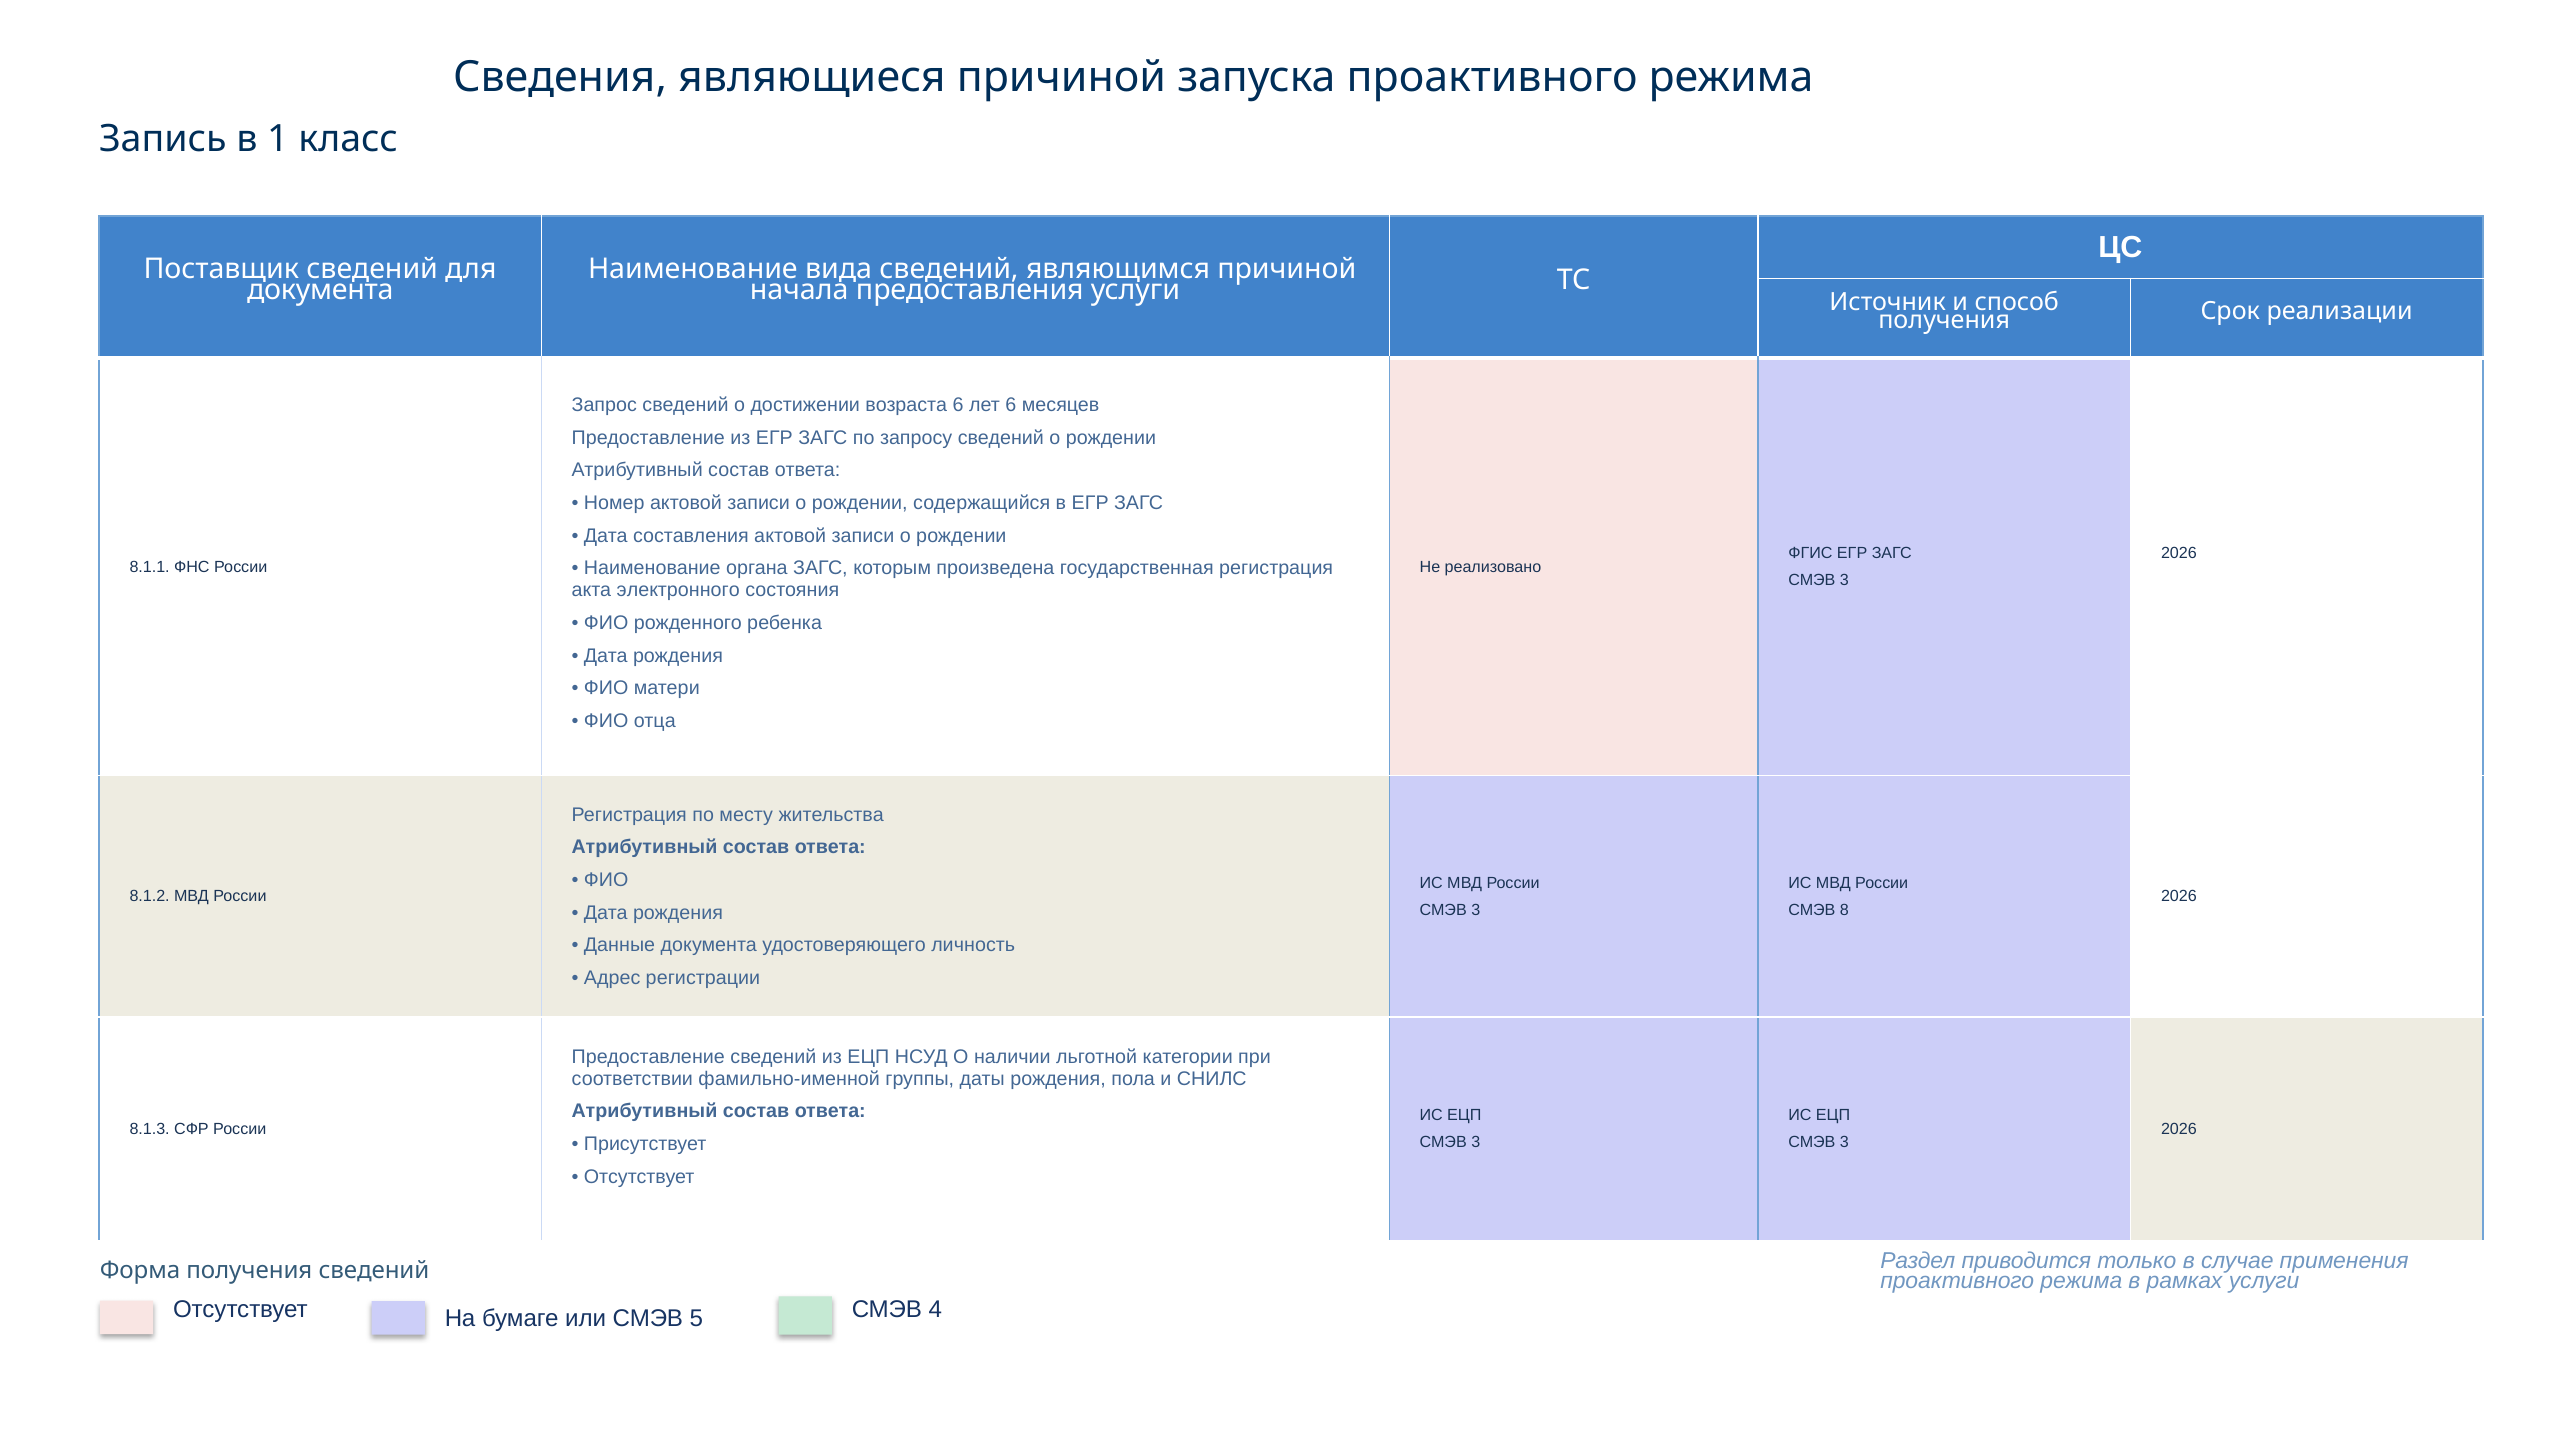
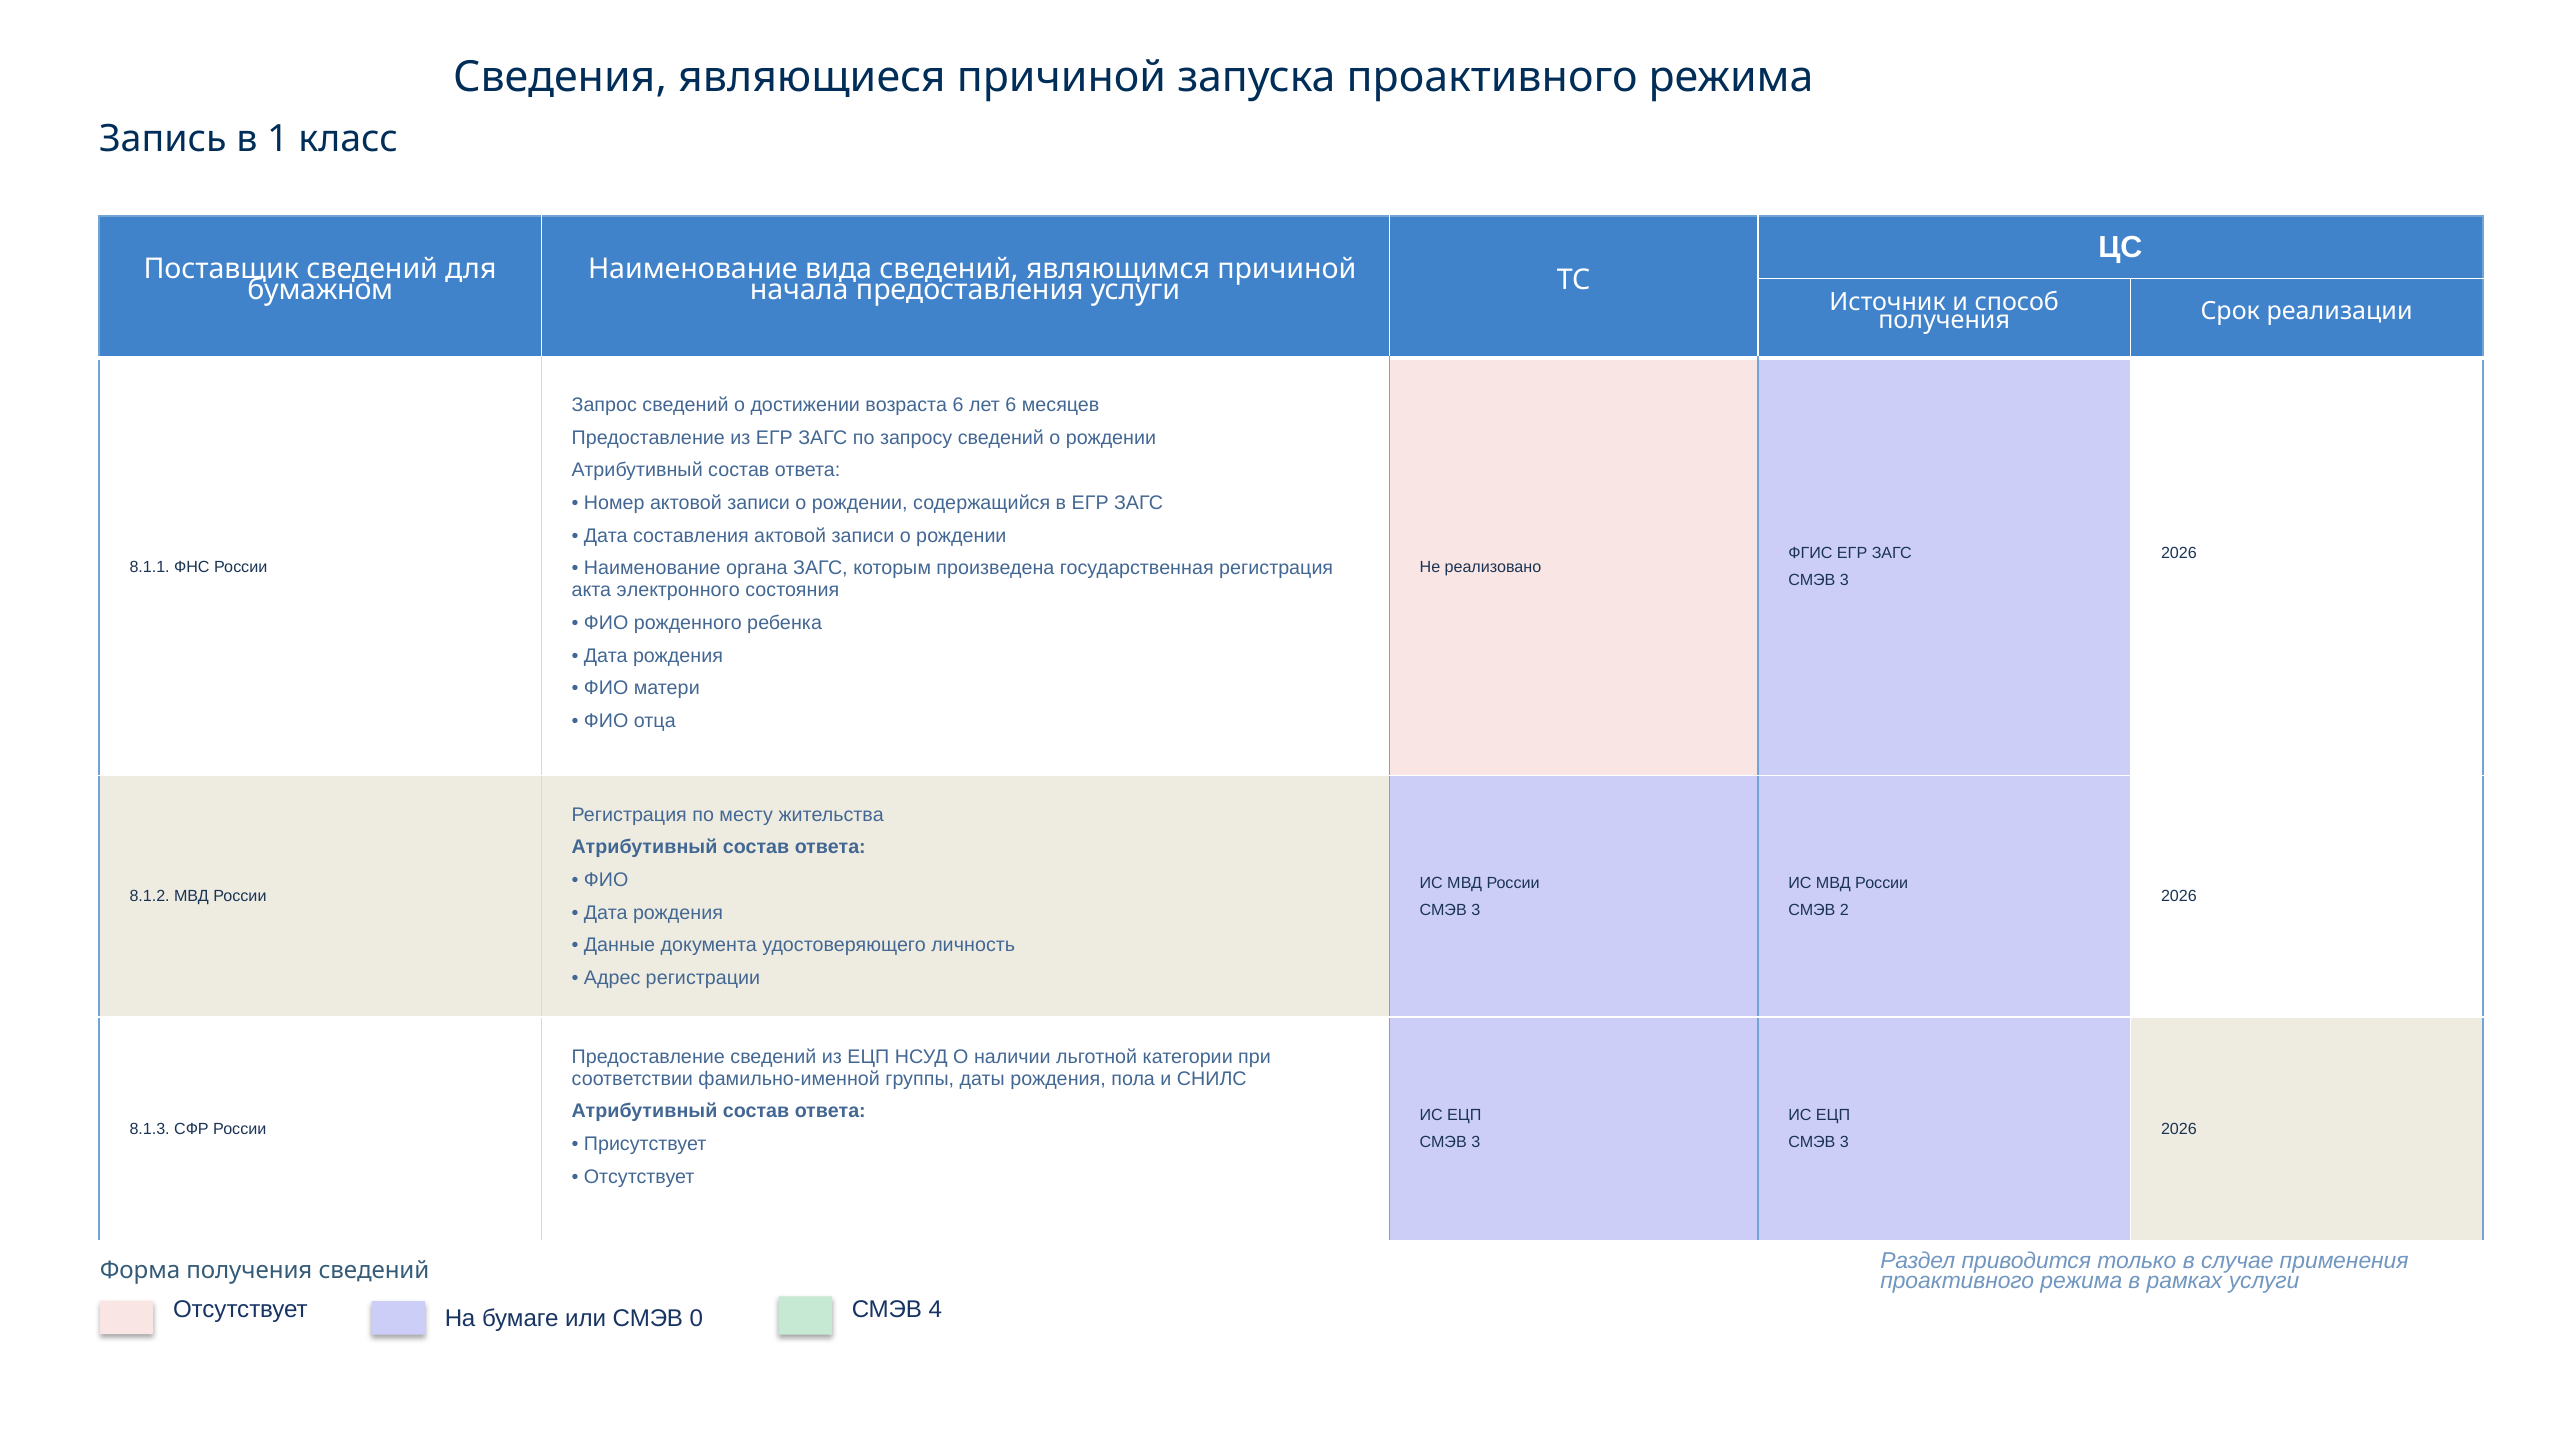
документа at (320, 291): документа -> бумажном
8: 8 -> 2
5: 5 -> 0
